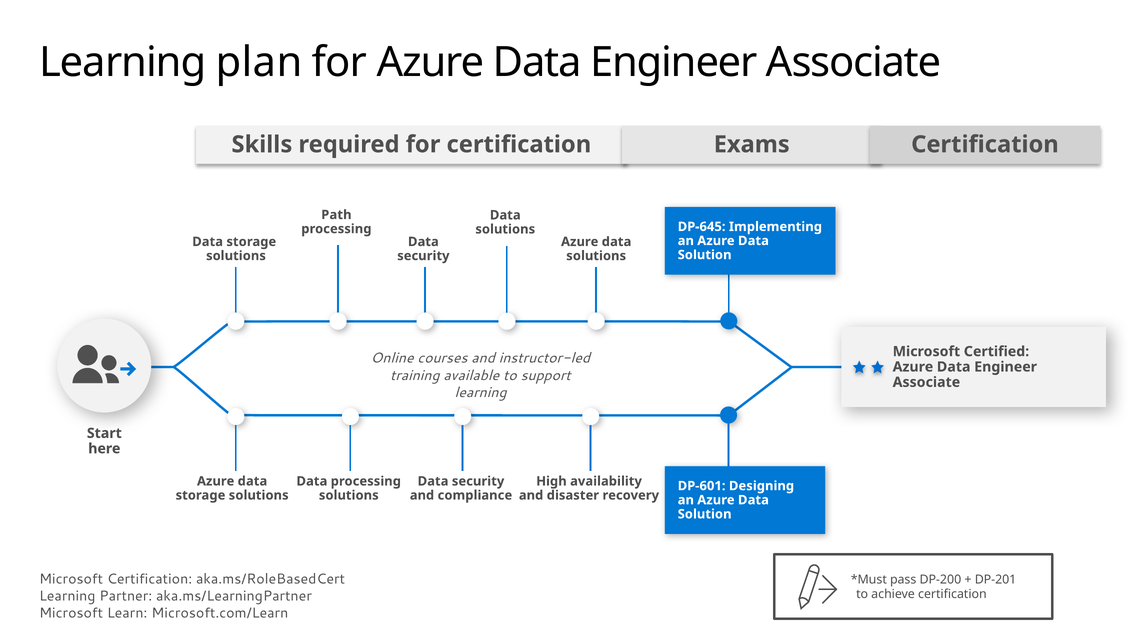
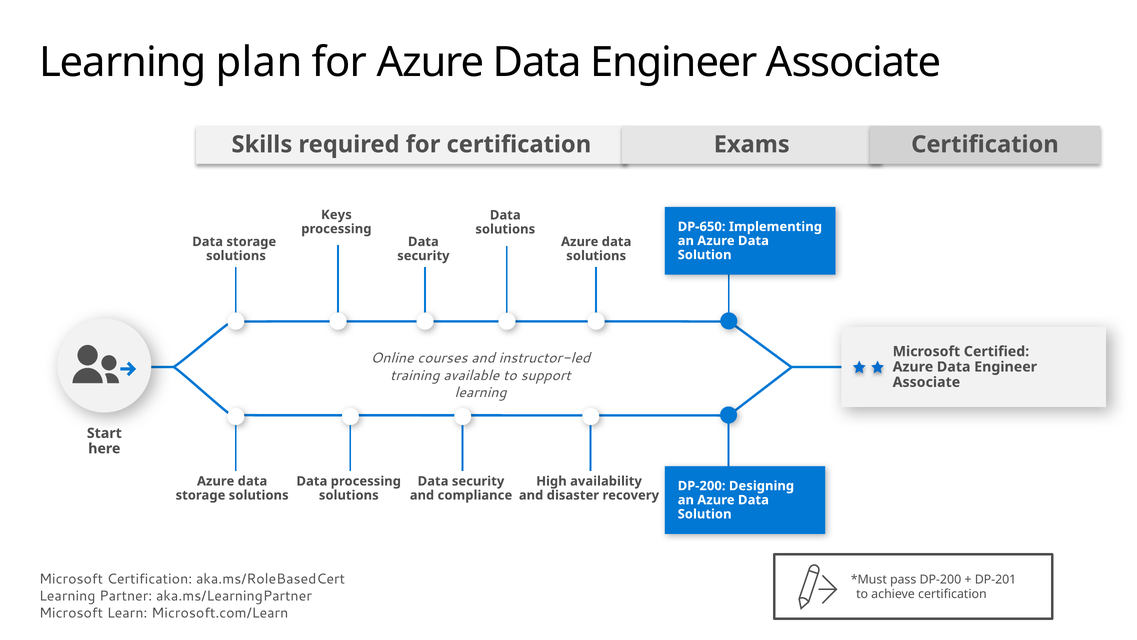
Path: Path -> Keys
DP-645: DP-645 -> DP-650
DP-601 at (702, 486): DP-601 -> DP-200
